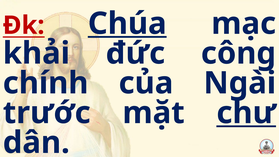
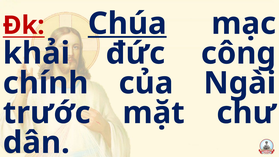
chư underline: present -> none
